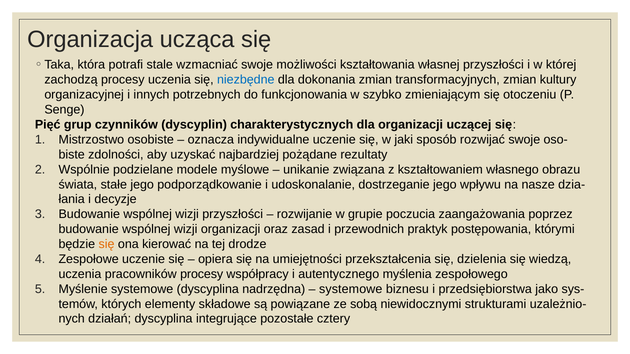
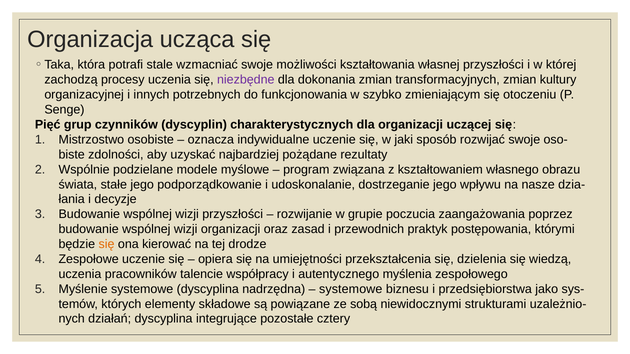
niezbędne colour: blue -> purple
unikanie: unikanie -> program
pracowników procesy: procesy -> talencie
